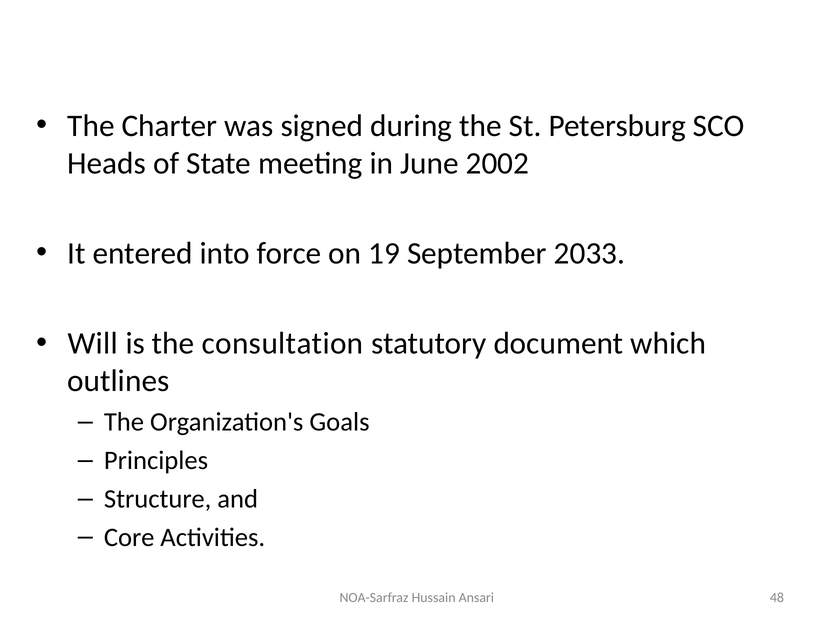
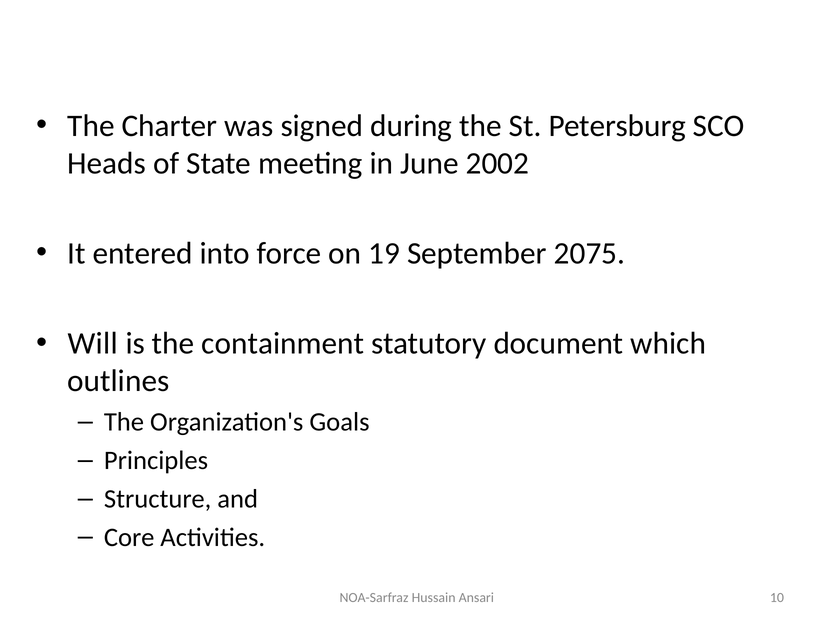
2033: 2033 -> 2075
consultation: consultation -> containment
48: 48 -> 10
